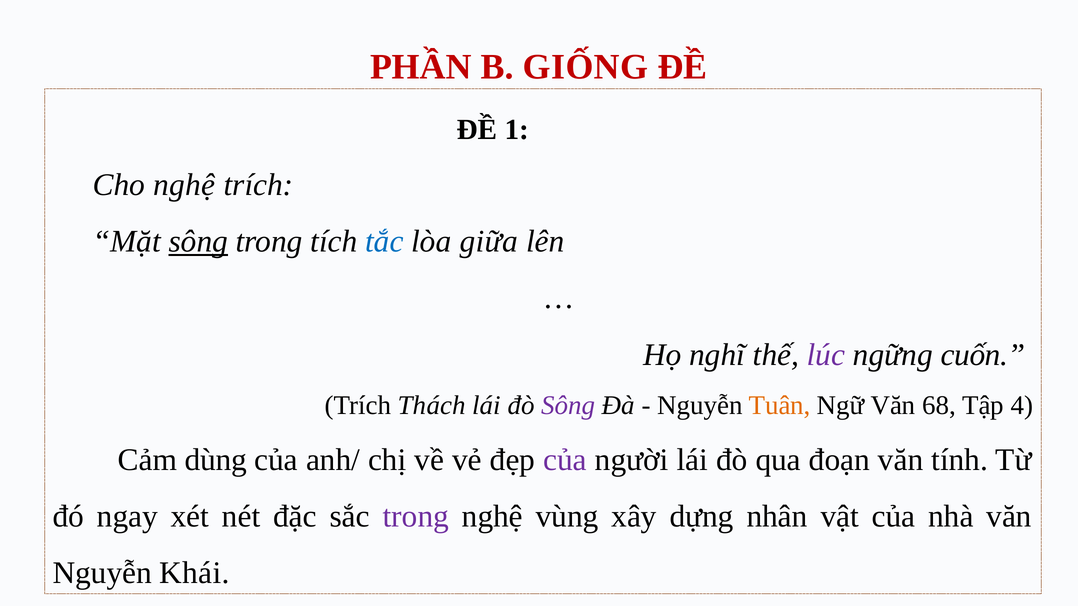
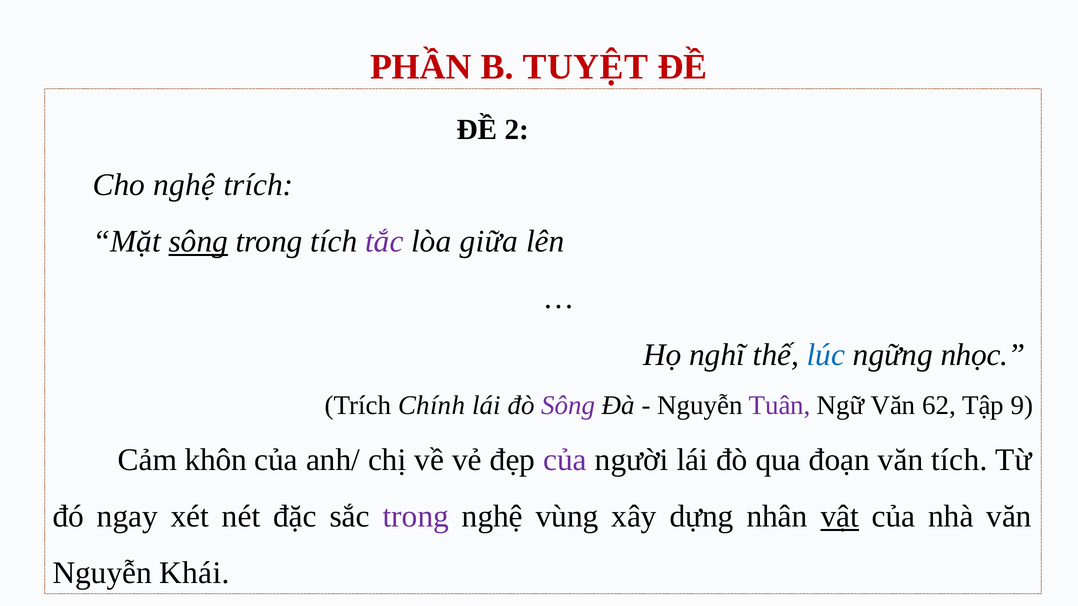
GIỐNG: GIỐNG -> TUYỆT
1: 1 -> 2
tắc colour: blue -> purple
lúc colour: purple -> blue
cuốn: cuốn -> nhọc
Thách: Thách -> Chính
Tuân colour: orange -> purple
68: 68 -> 62
4: 4 -> 9
dùng: dùng -> khôn
văn tính: tính -> tích
vật underline: none -> present
